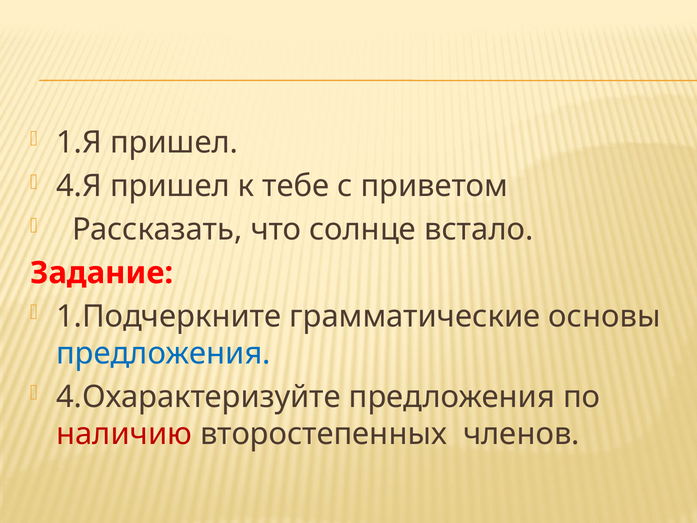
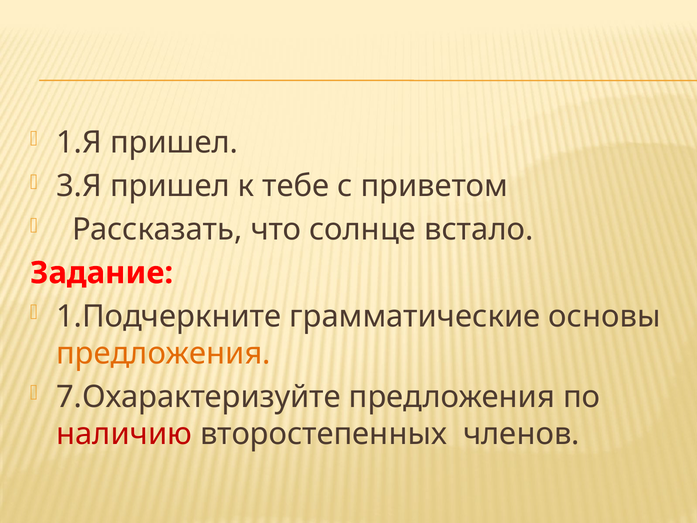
4.Я: 4.Я -> 3.Я
предложения at (163, 353) colour: blue -> orange
4.Охарактеризуйте: 4.Охарактеризуйте -> 7.Охарактеризуйте
